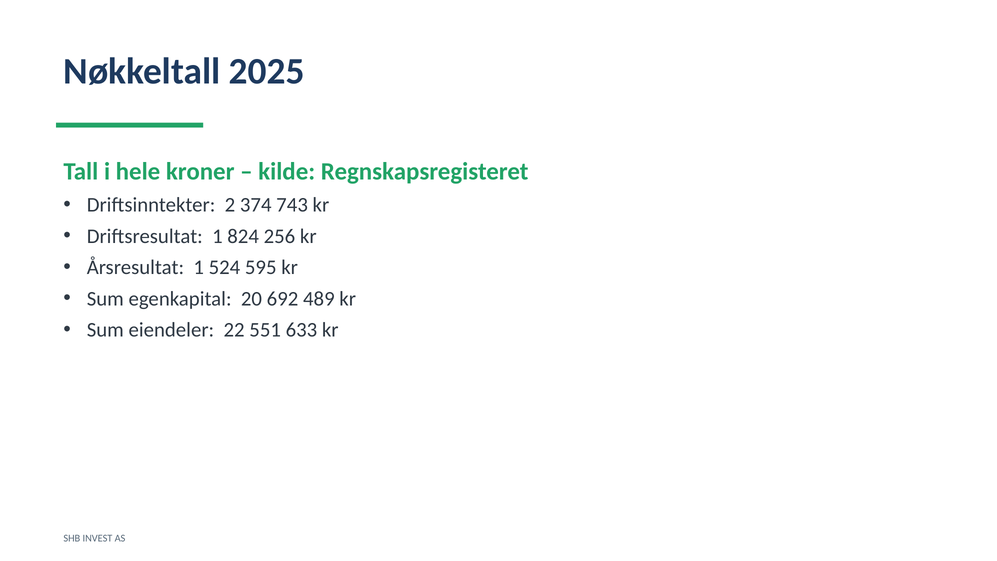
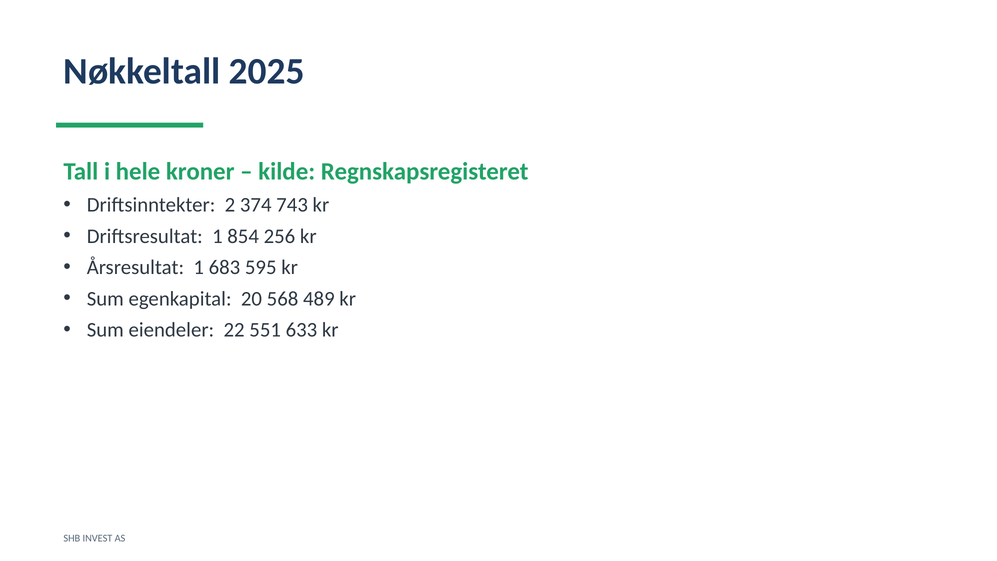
824: 824 -> 854
524: 524 -> 683
692: 692 -> 568
